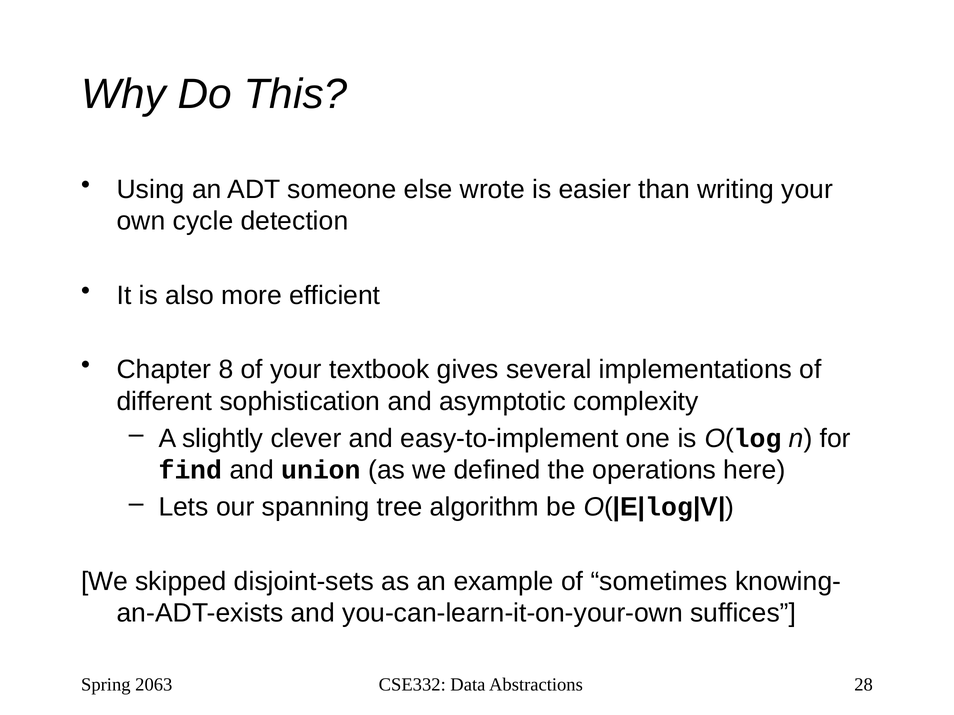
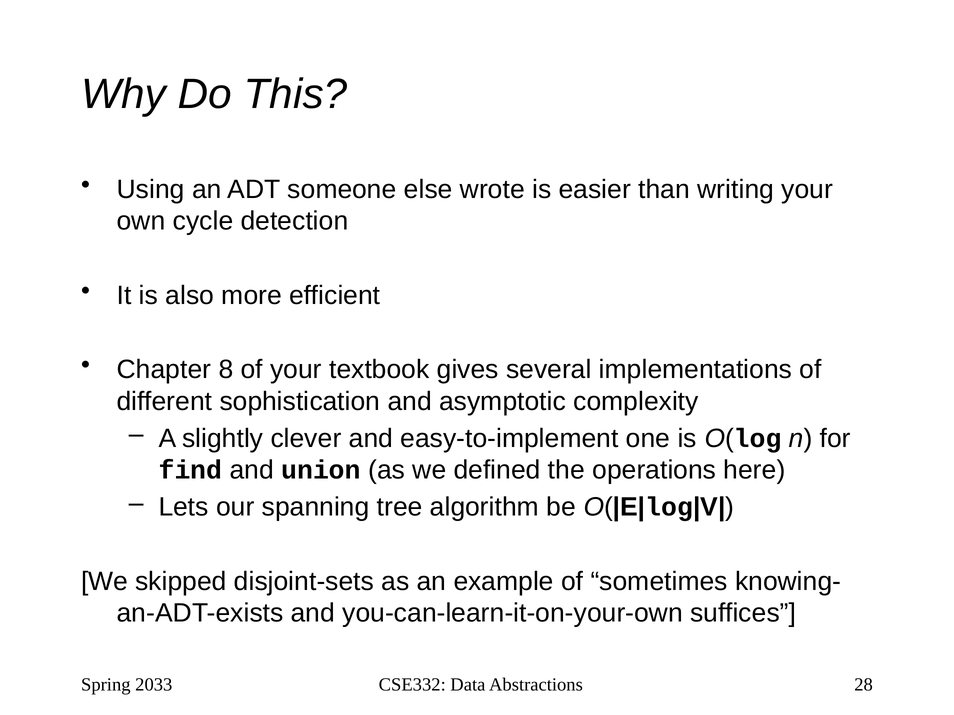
2063: 2063 -> 2033
